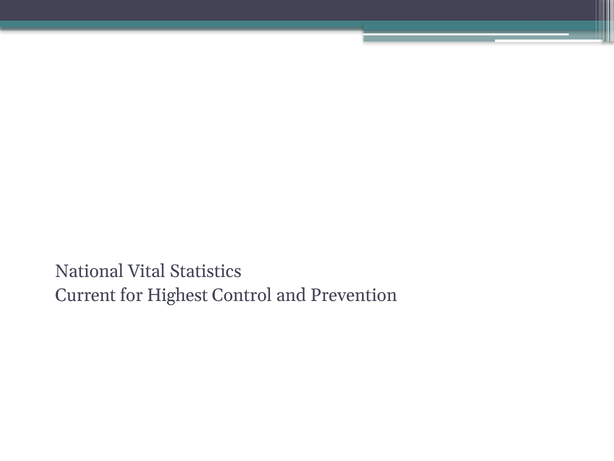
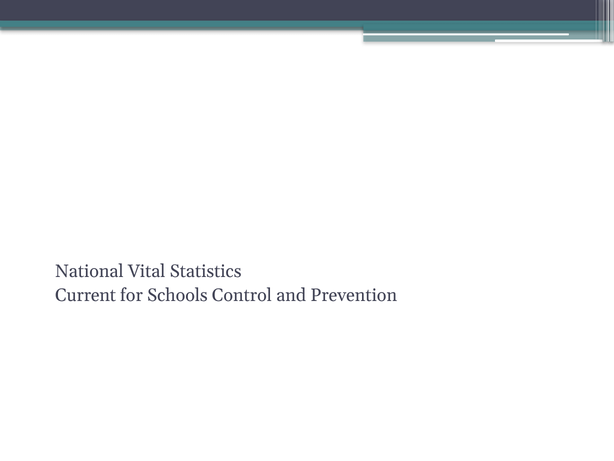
Highest: Highest -> Schools
